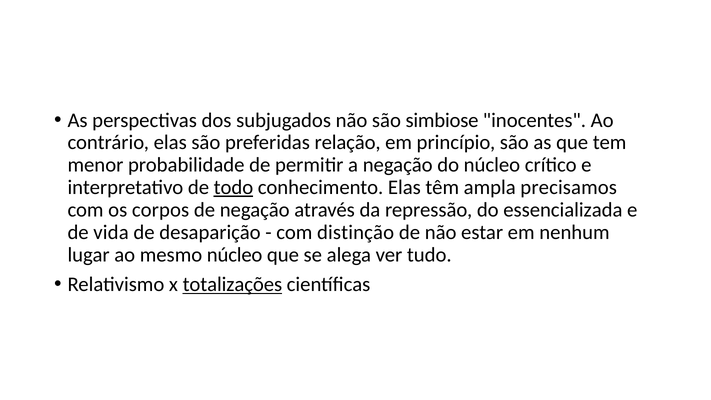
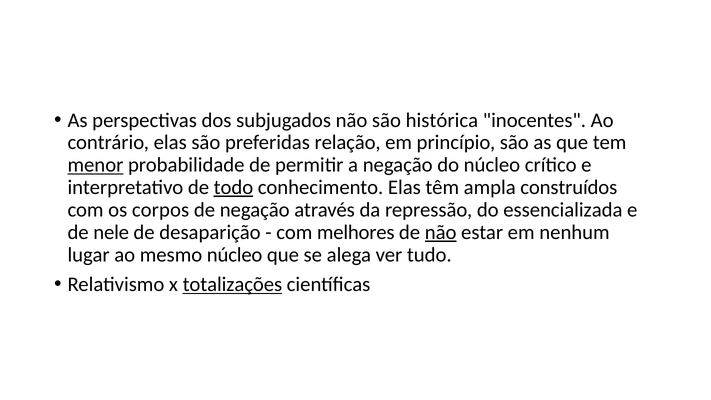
simbiose: simbiose -> histórica
menor underline: none -> present
precisamos: precisamos -> construídos
vida: vida -> nele
distinção: distinção -> melhores
não at (441, 232) underline: none -> present
